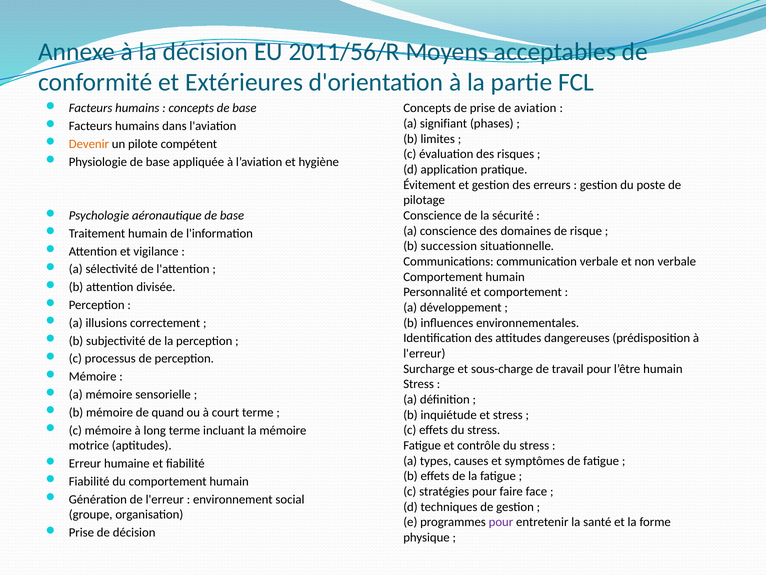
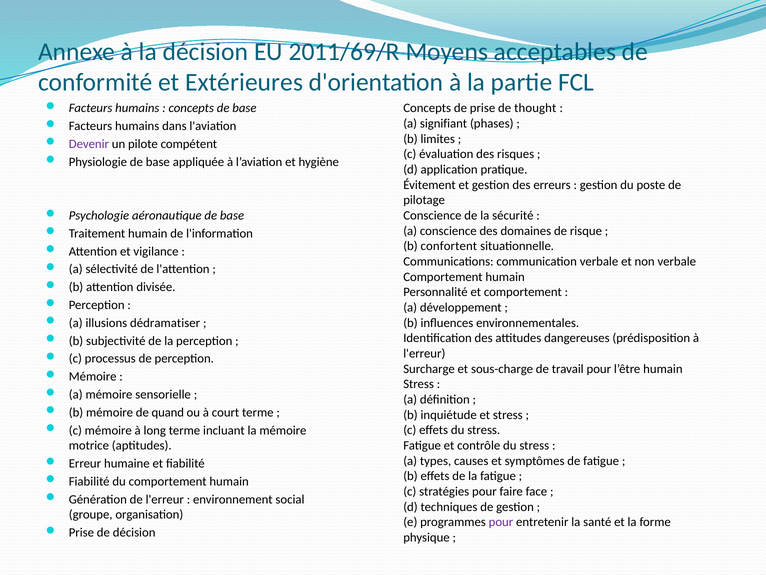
2011/56/R: 2011/56/R -> 2011/69/R
aviation: aviation -> thought
Devenir colour: orange -> purple
succession: succession -> confortent
correctement: correctement -> dédramatiser
